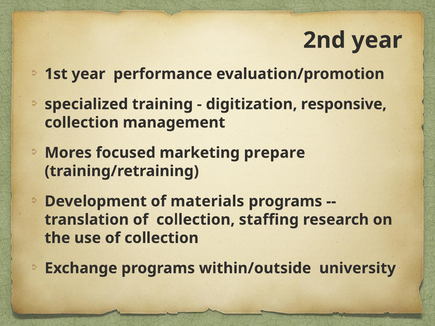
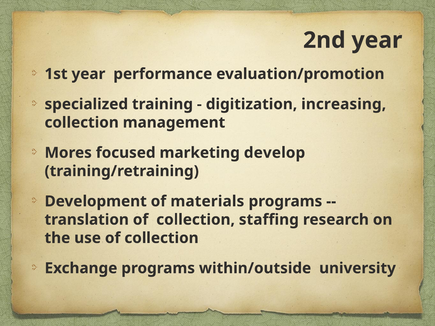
responsive: responsive -> increasing
prepare: prepare -> develop
